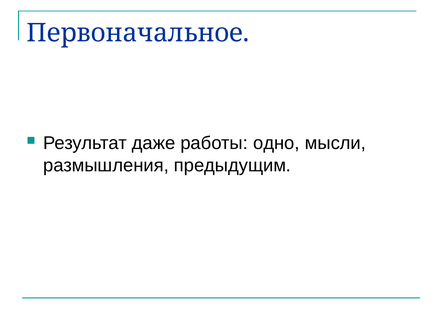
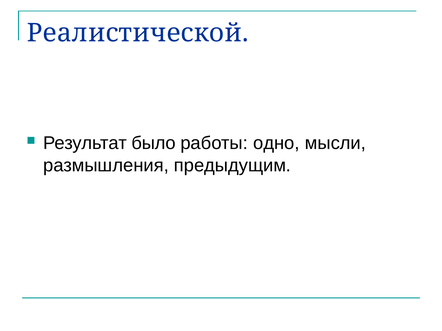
Первоначальное: Первоначальное -> Реалистической
даже: даже -> было
